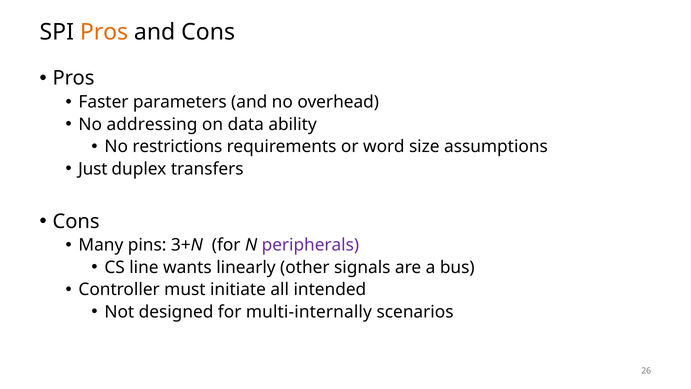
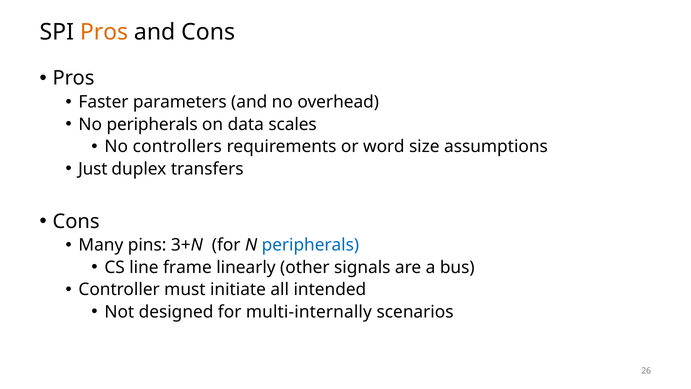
No addressing: addressing -> peripherals
ability: ability -> scales
restrictions: restrictions -> controllers
peripherals at (310, 245) colour: purple -> blue
wants: wants -> frame
